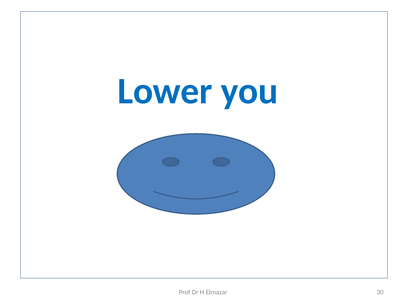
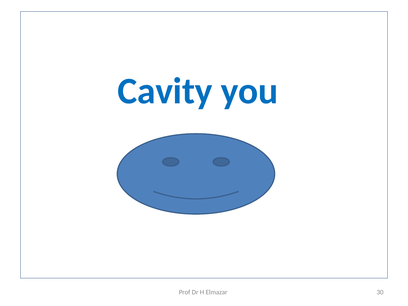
Lower: Lower -> Cavity
